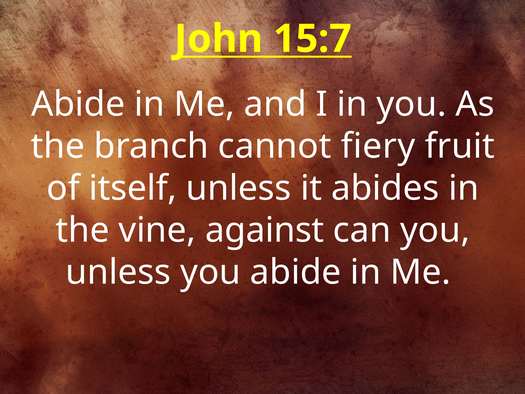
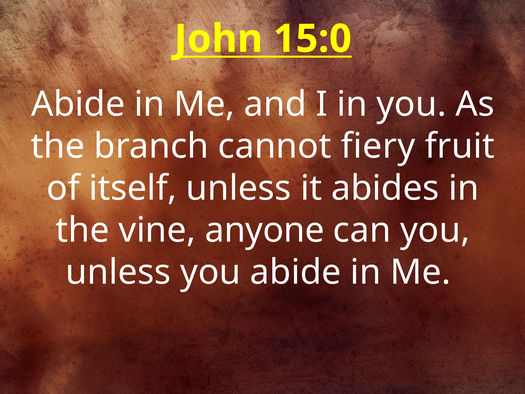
15:7: 15:7 -> 15:0
against: against -> anyone
